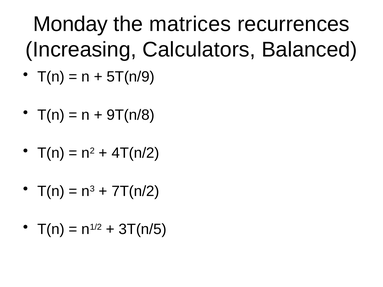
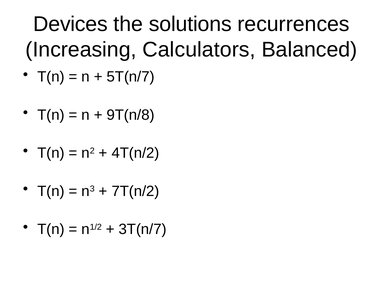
Monday: Monday -> Devices
matrices: matrices -> solutions
5T(n/9: 5T(n/9 -> 5T(n/7
3T(n/5: 3T(n/5 -> 3T(n/7
